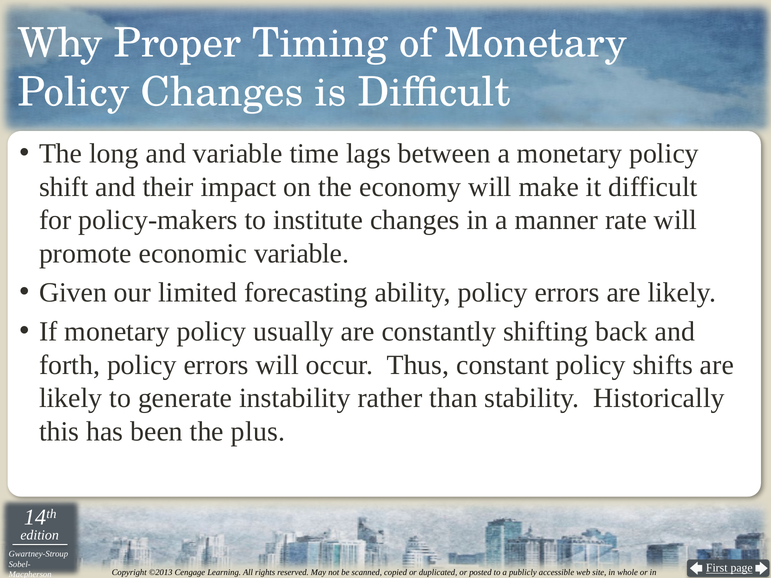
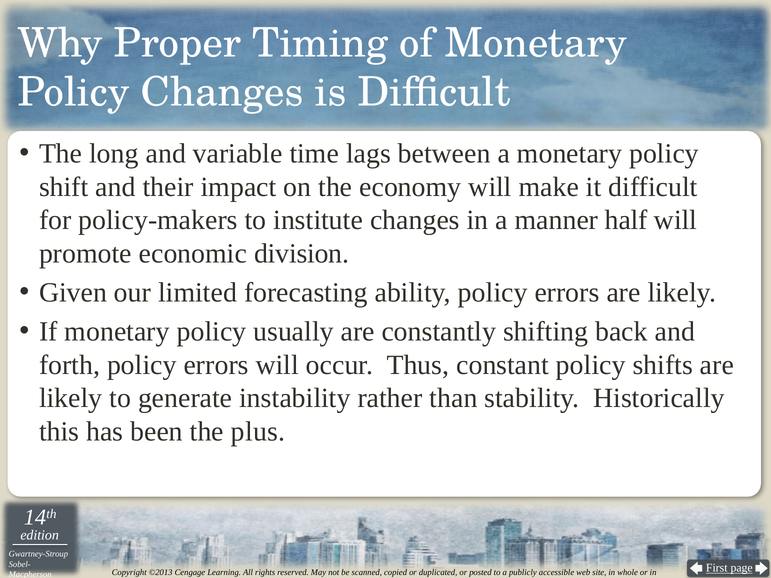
rate: rate -> half
economic variable: variable -> division
